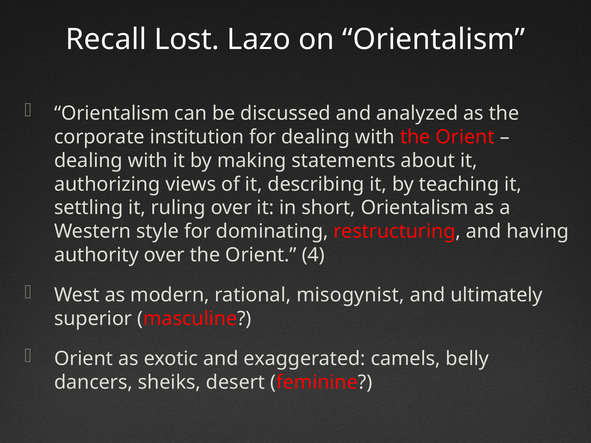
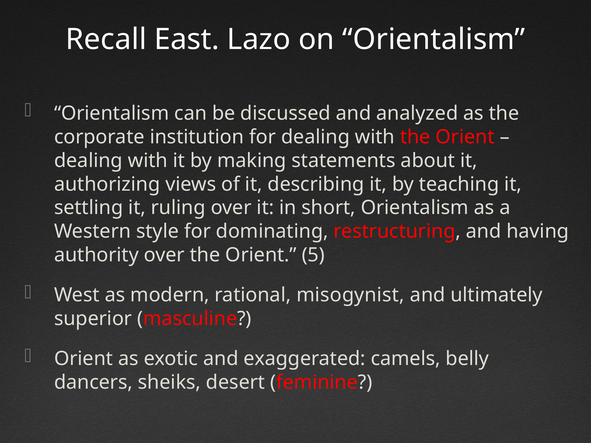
Lost: Lost -> East
4: 4 -> 5
